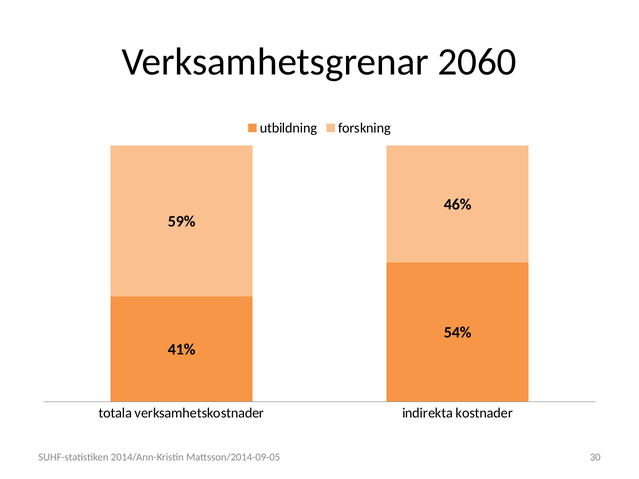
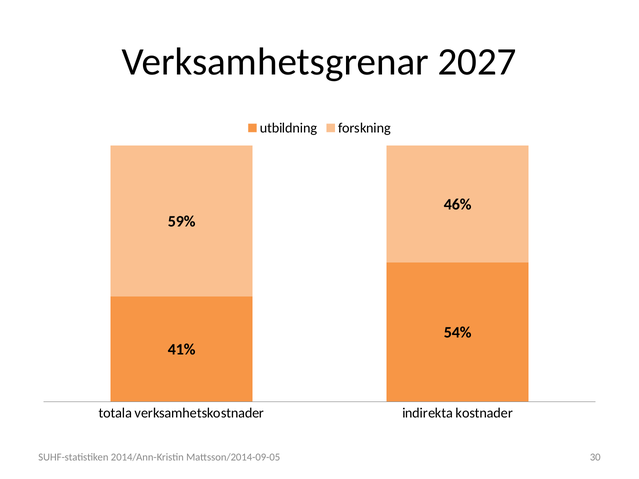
2060: 2060 -> 2027
